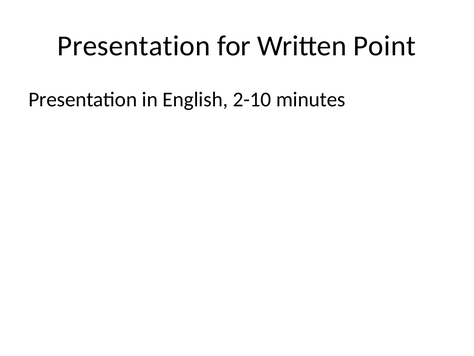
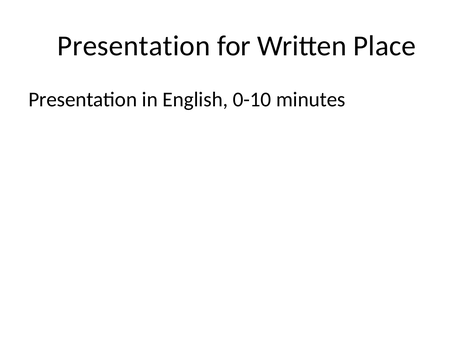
Point: Point -> Place
2-10: 2-10 -> 0-10
